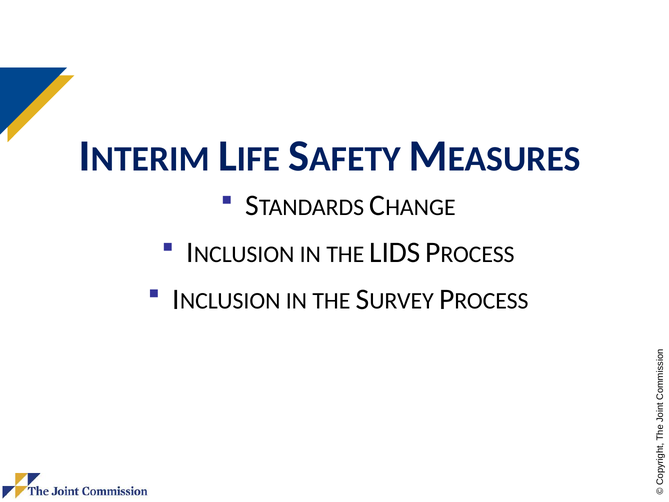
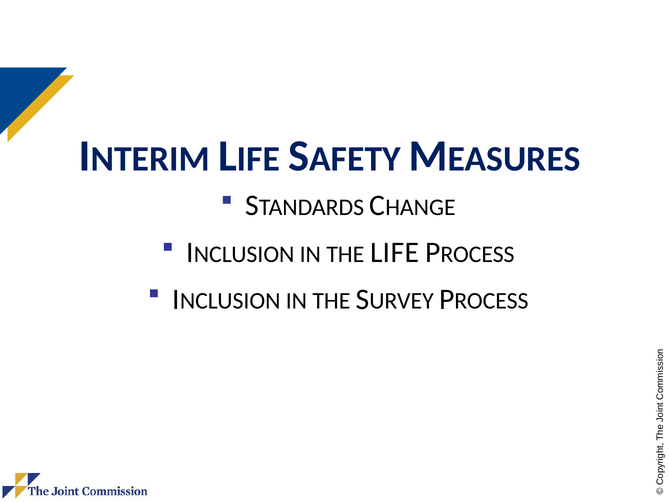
LIDS: LIDS -> LIFE
